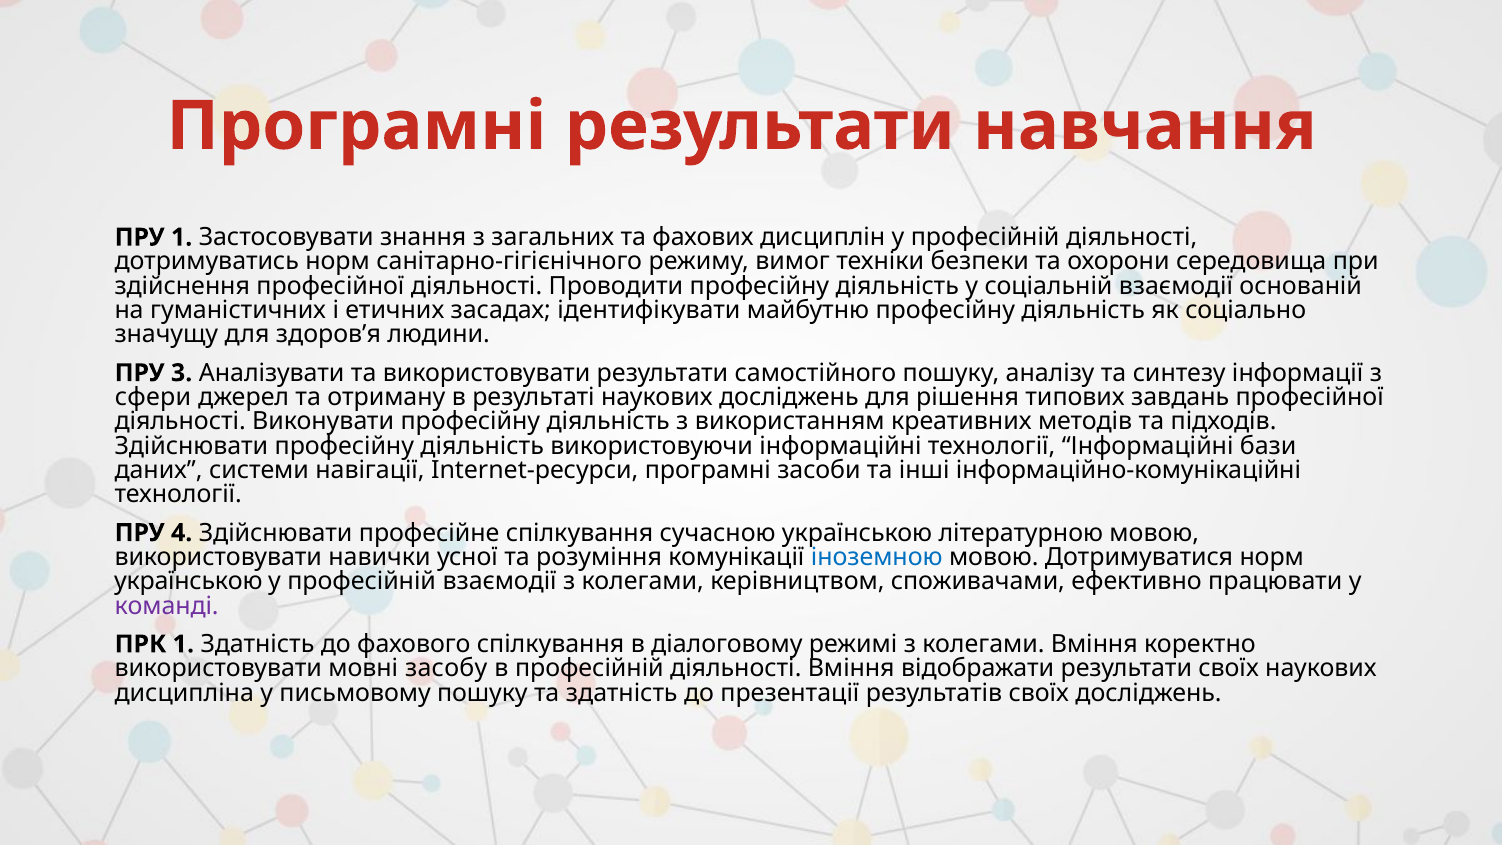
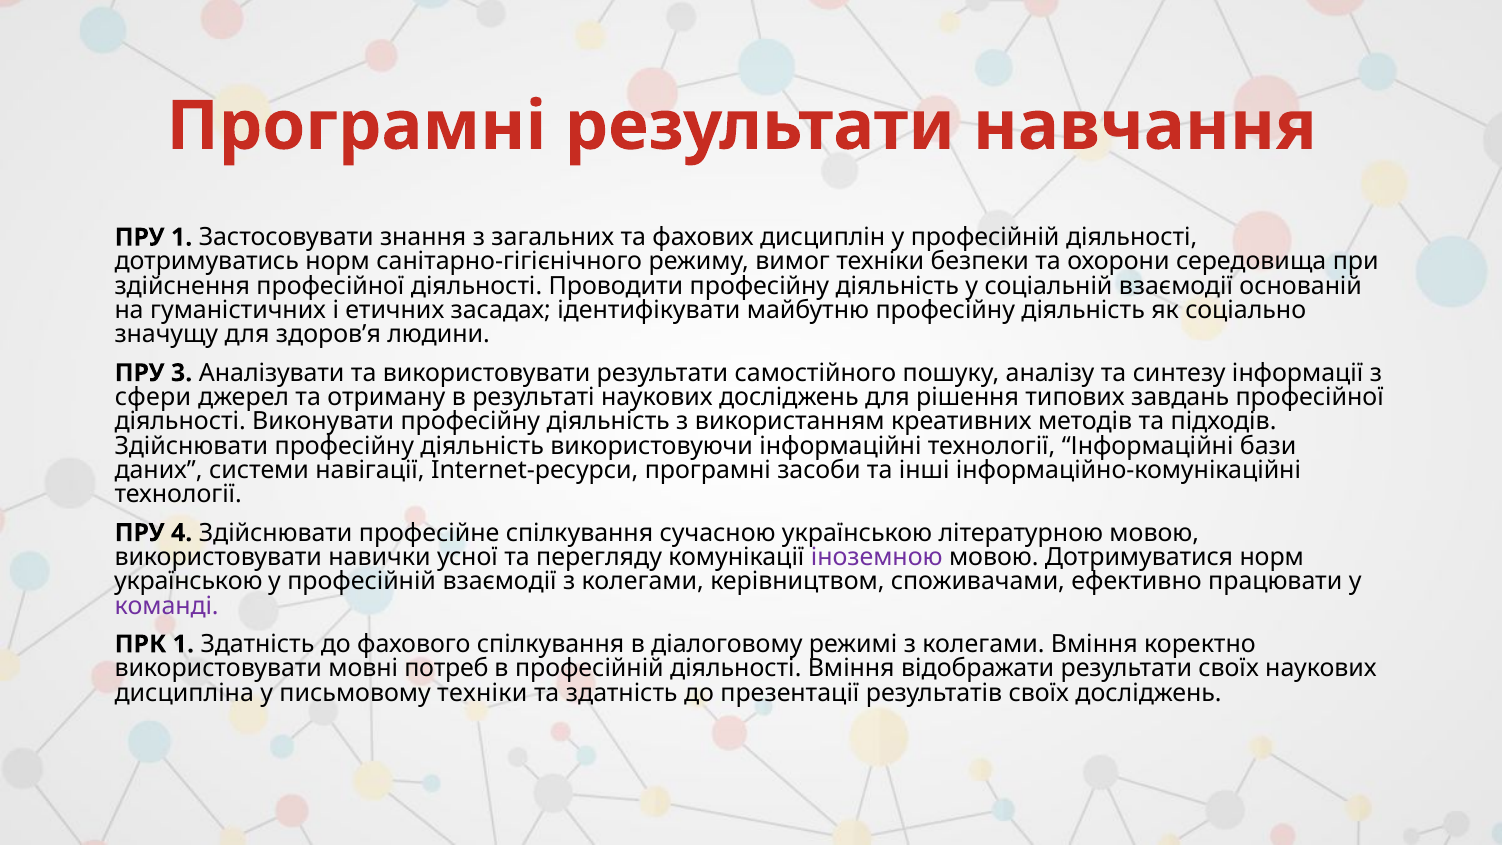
розуміння: розуміння -> перегляду
іноземною colour: blue -> purple
засобу: засобу -> потреб
письмовому пошуку: пошуку -> техніки
